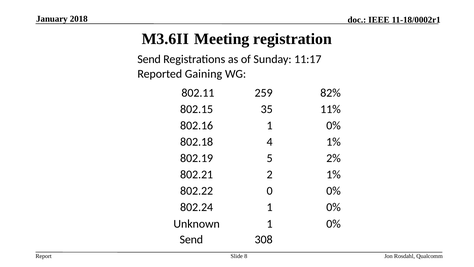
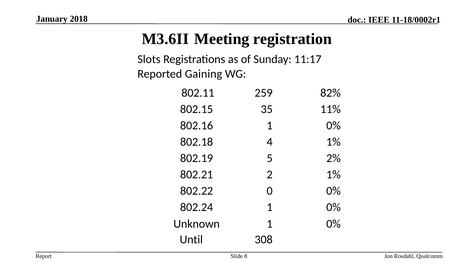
Send at (149, 59): Send -> Slots
Send at (191, 239): Send -> Until
